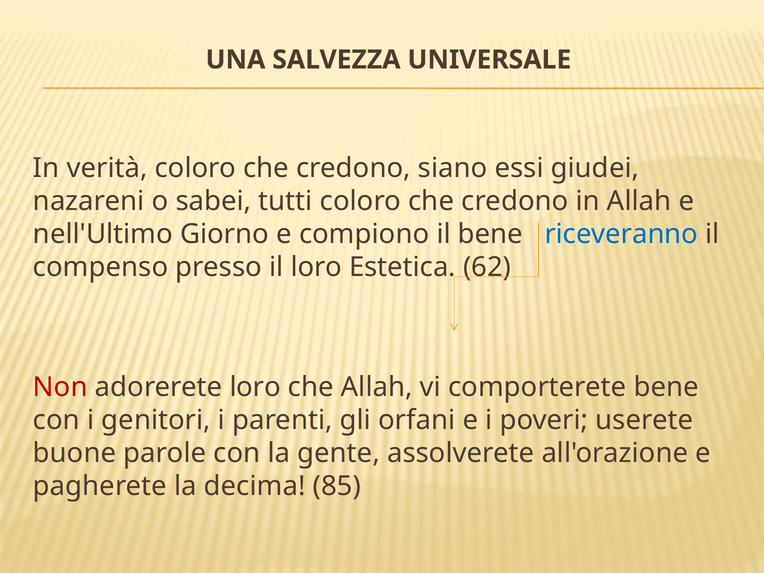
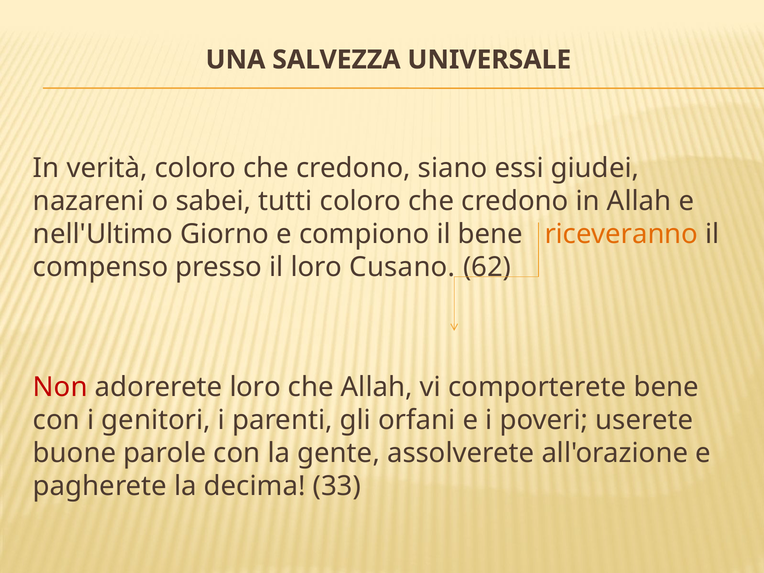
riceveranno colour: blue -> orange
Estetica: Estetica -> Cusano
85: 85 -> 33
